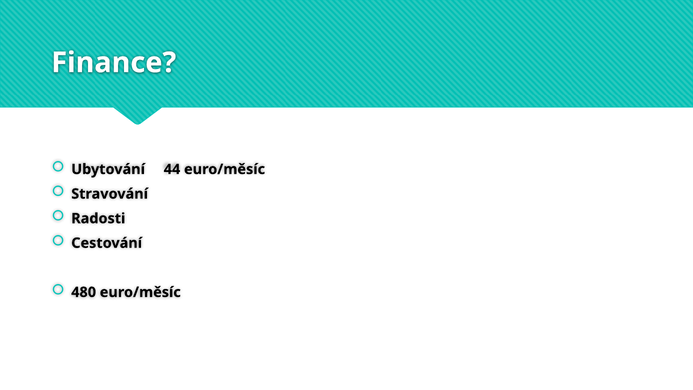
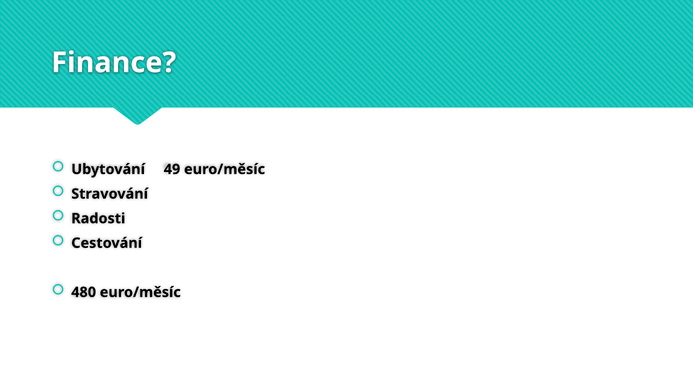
44: 44 -> 49
